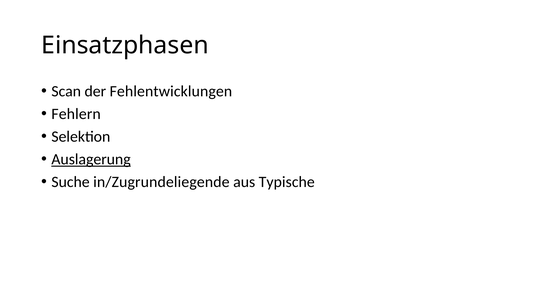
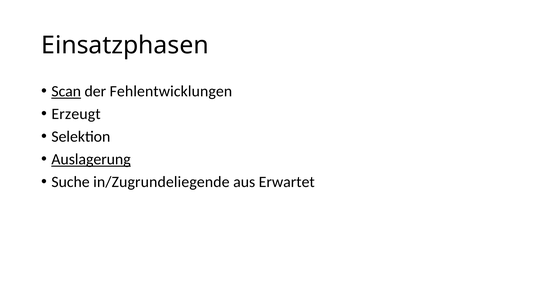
Scan underline: none -> present
Fehlern: Fehlern -> Erzeugt
Typische: Typische -> Erwartet
